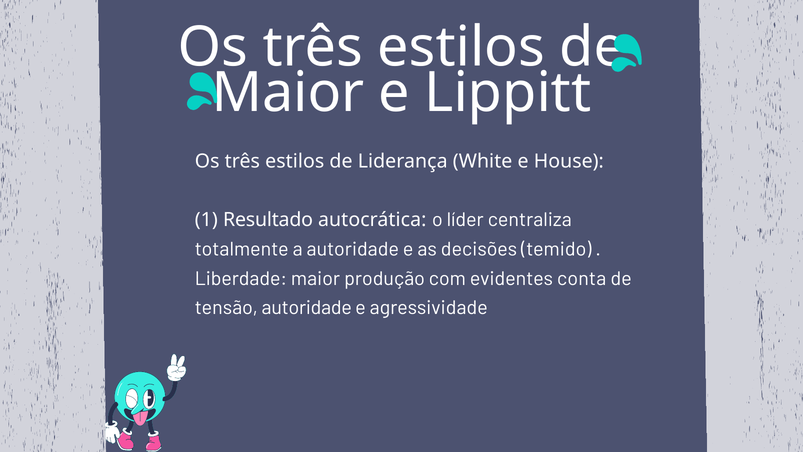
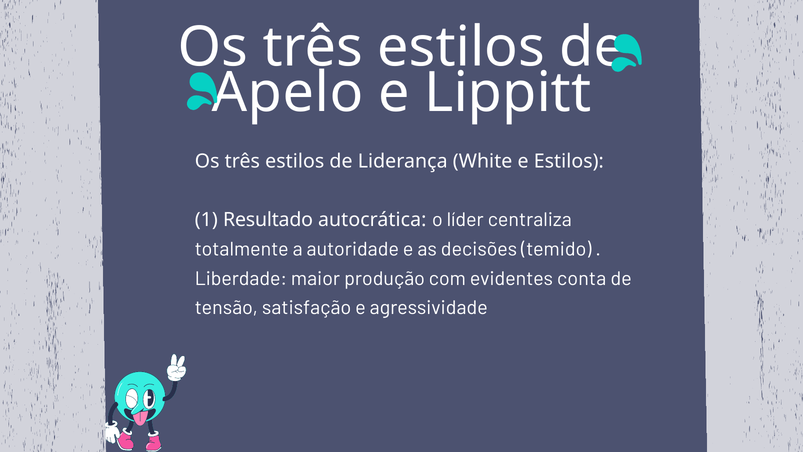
Maior at (288, 93): Maior -> Apelo
e House: House -> Estilos
tensão autoridade: autoridade -> satisfação
